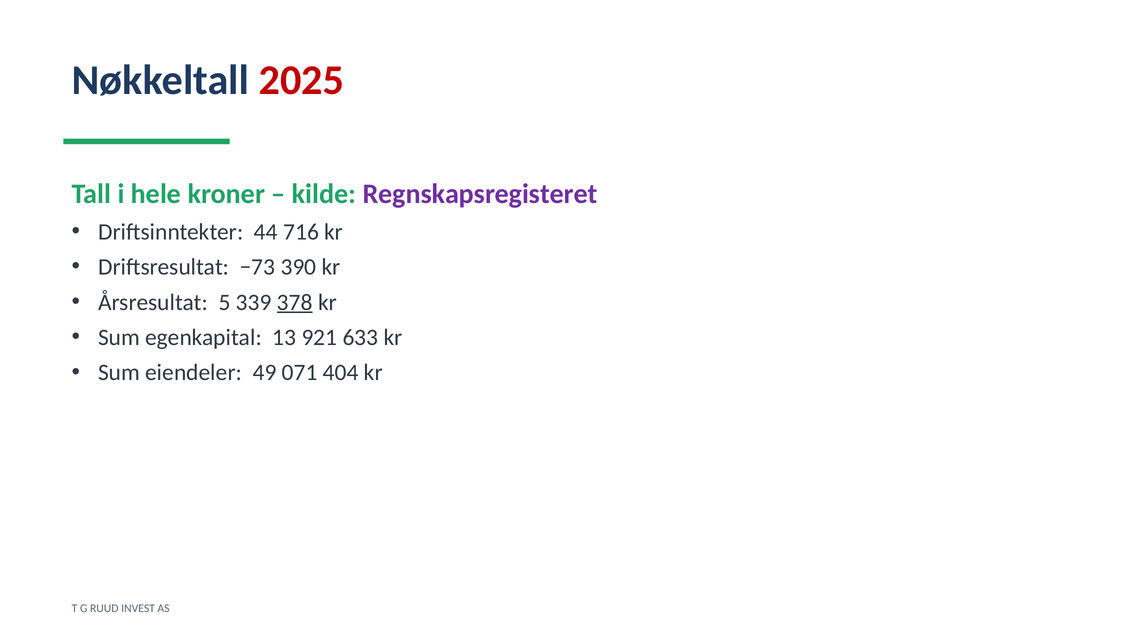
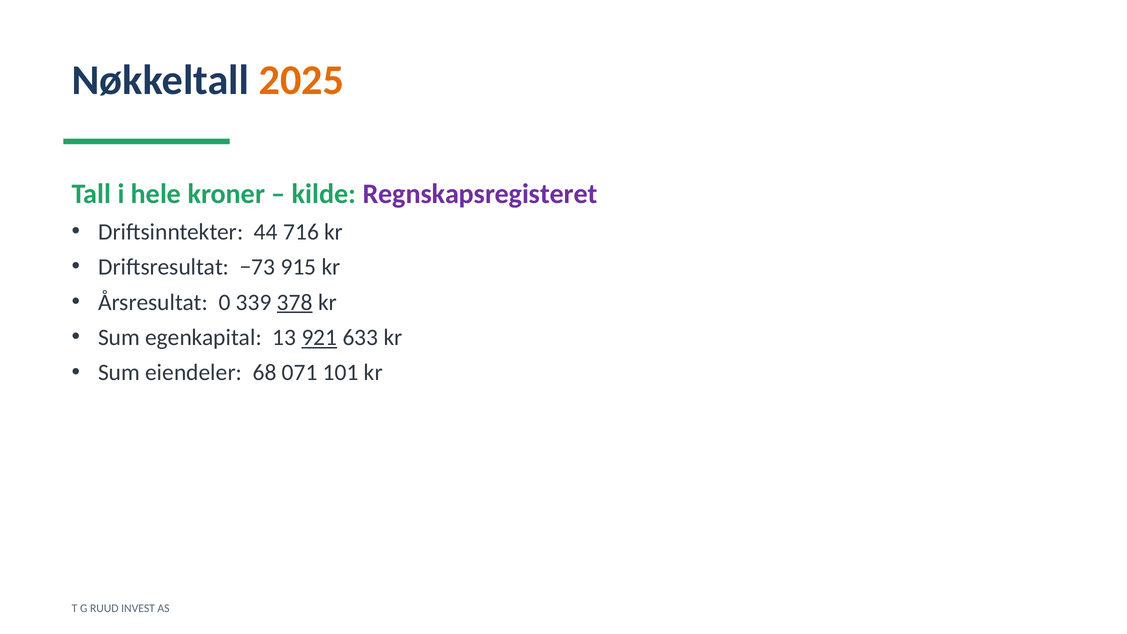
2025 colour: red -> orange
390: 390 -> 915
5: 5 -> 0
921 underline: none -> present
49: 49 -> 68
404: 404 -> 101
